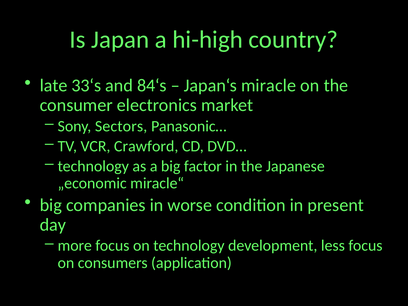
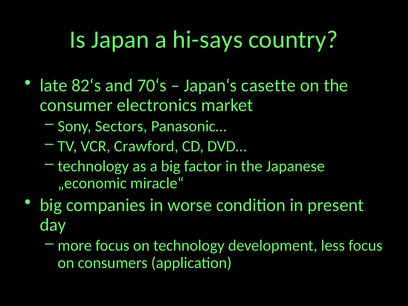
hi-high: hi-high -> hi-says
33‘s: 33‘s -> 82‘s
84‘s: 84‘s -> 70‘s
miracle: miracle -> casette
